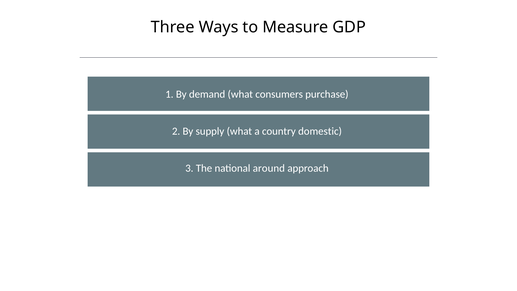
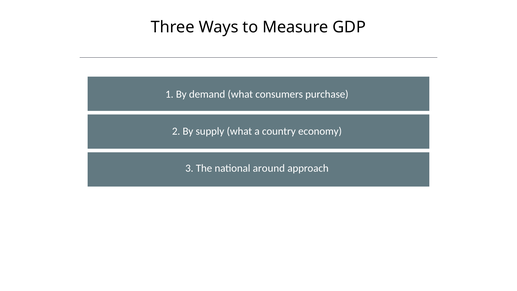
domestic: domestic -> economy
